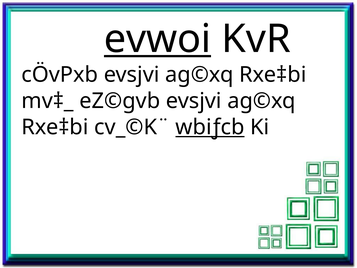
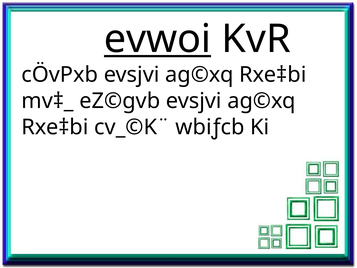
wbiƒcb underline: present -> none
